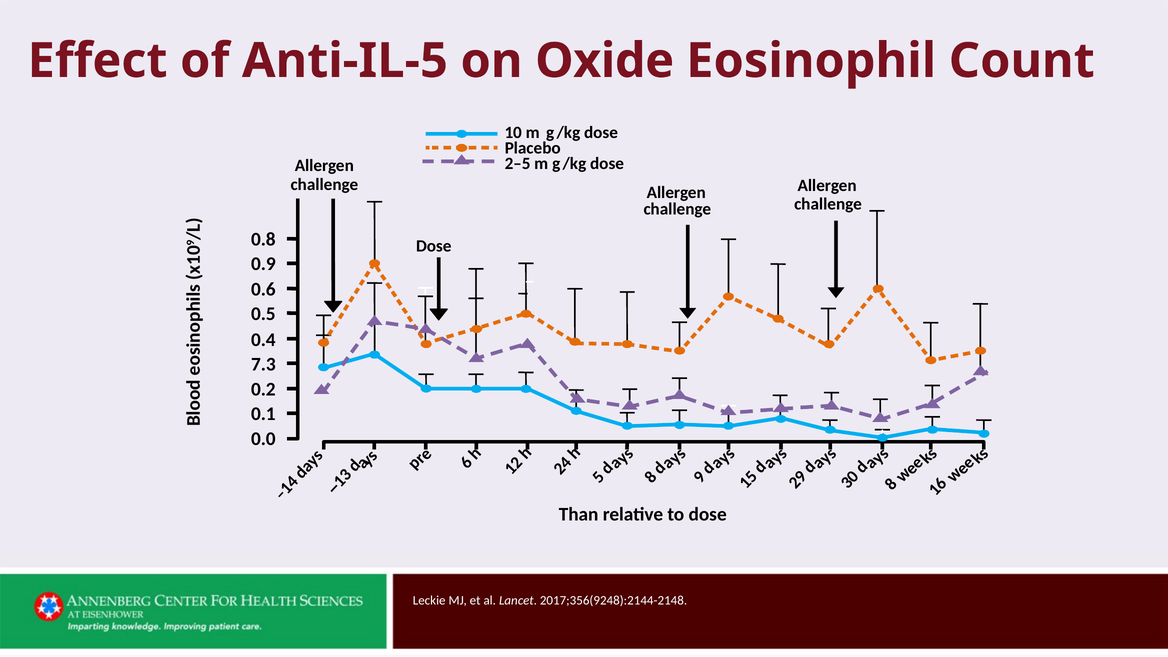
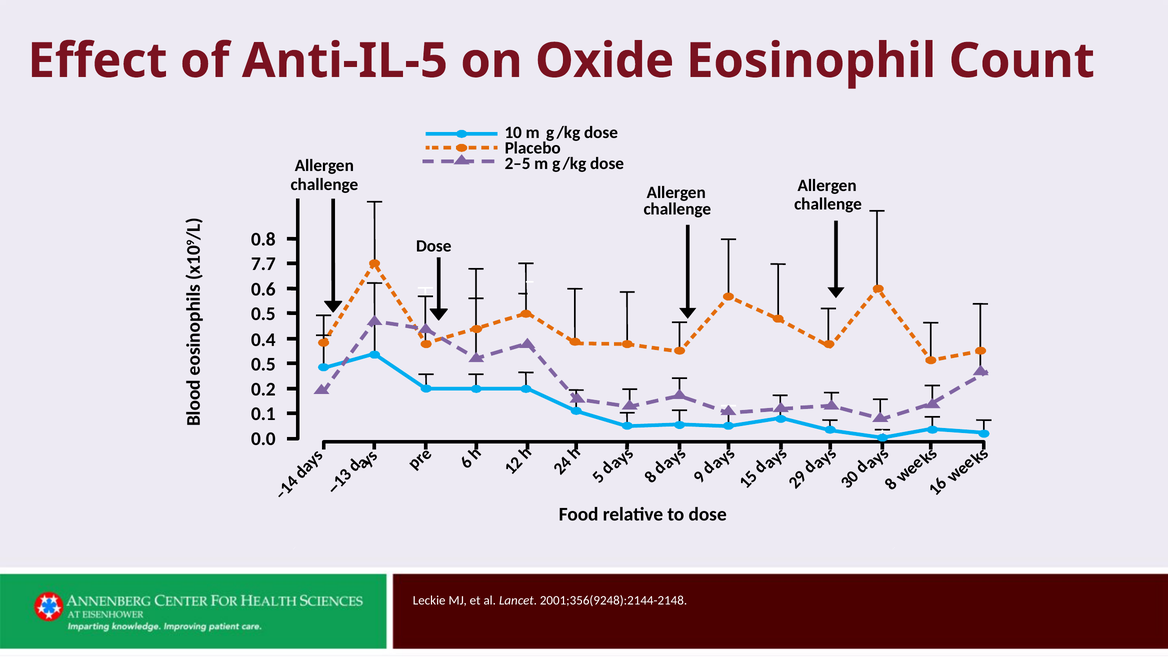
0.9: 0.9 -> 7.7
7.3 at (263, 364): 7.3 -> 0.5
Than: Than -> Food
2017;356(9248):2144-2148: 2017;356(9248):2144-2148 -> 2001;356(9248):2144-2148
